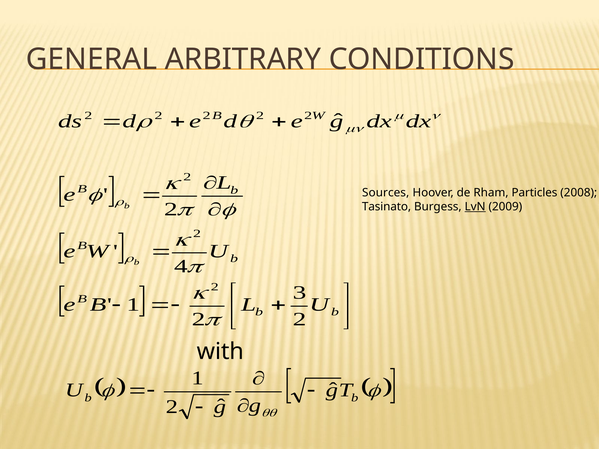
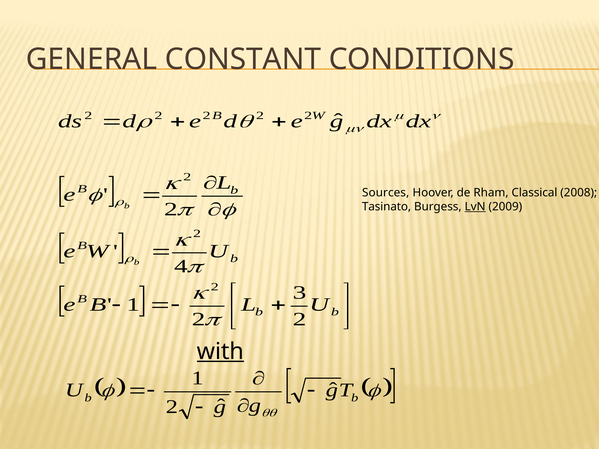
ARBITRARY: ARBITRARY -> CONSTANT
Particles: Particles -> Classical
with underline: none -> present
